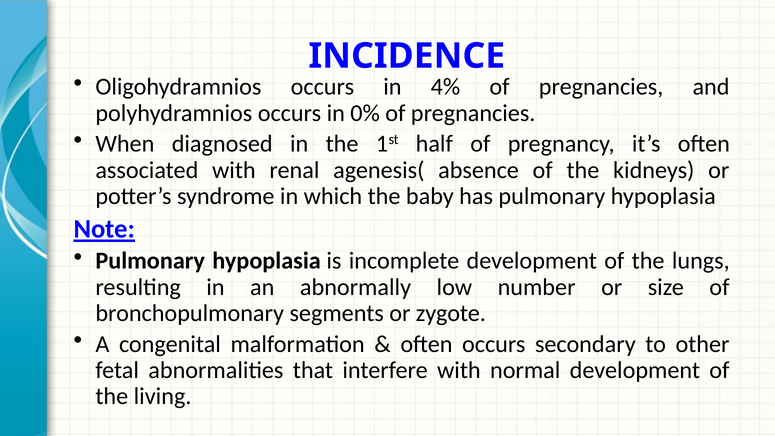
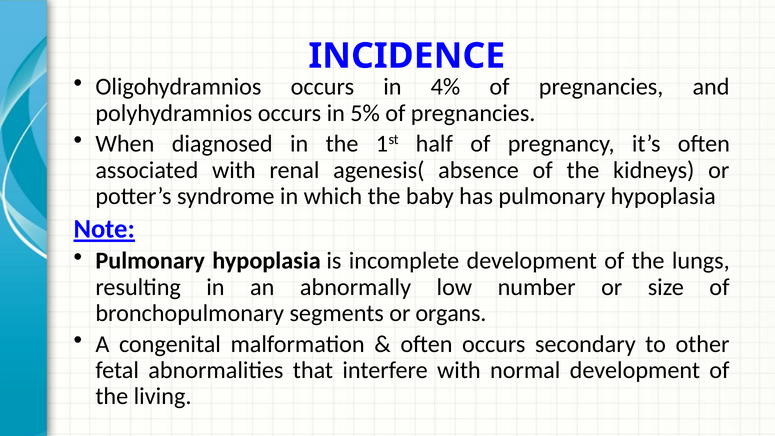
0%: 0% -> 5%
zygote: zygote -> organs
